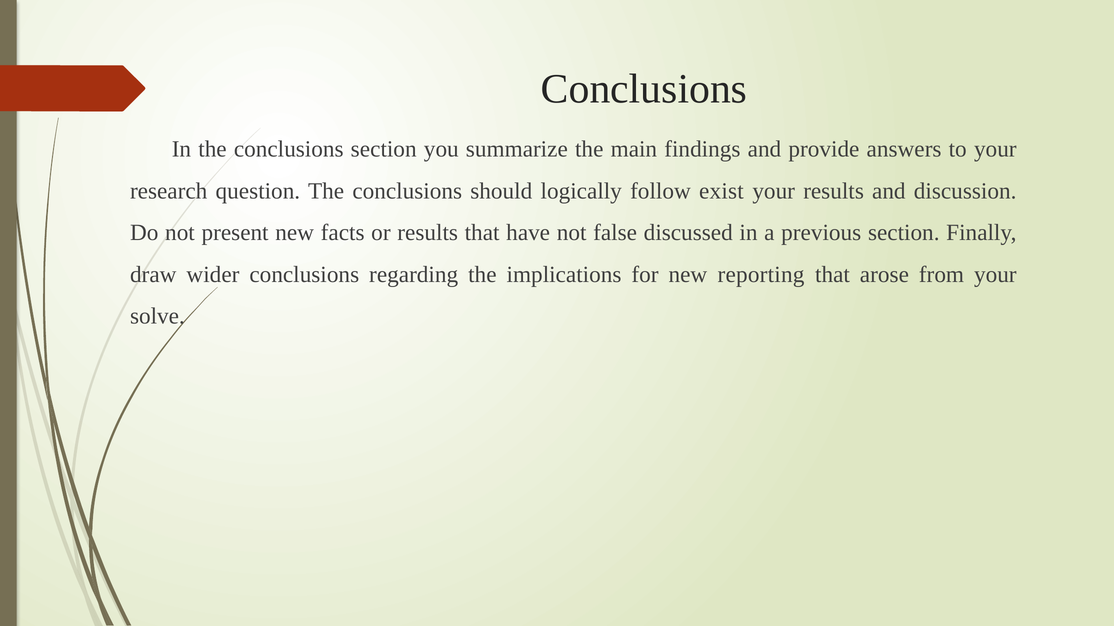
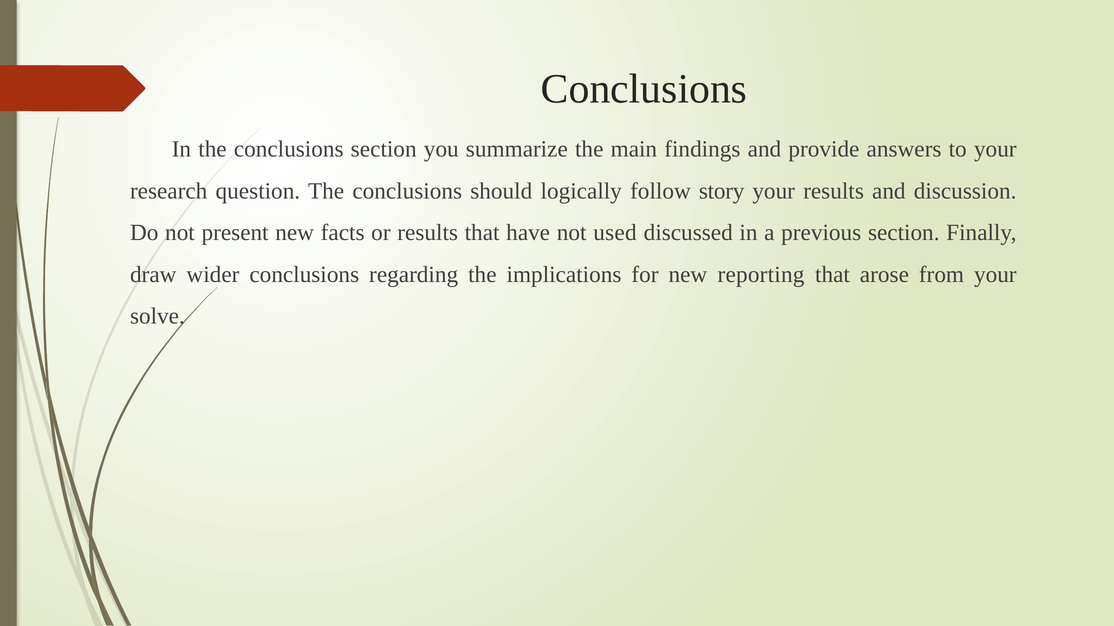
exist: exist -> story
false: false -> used
